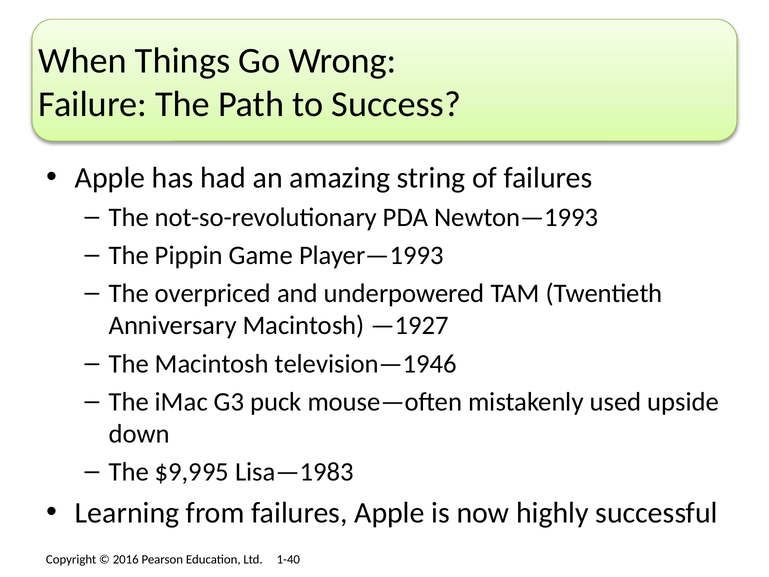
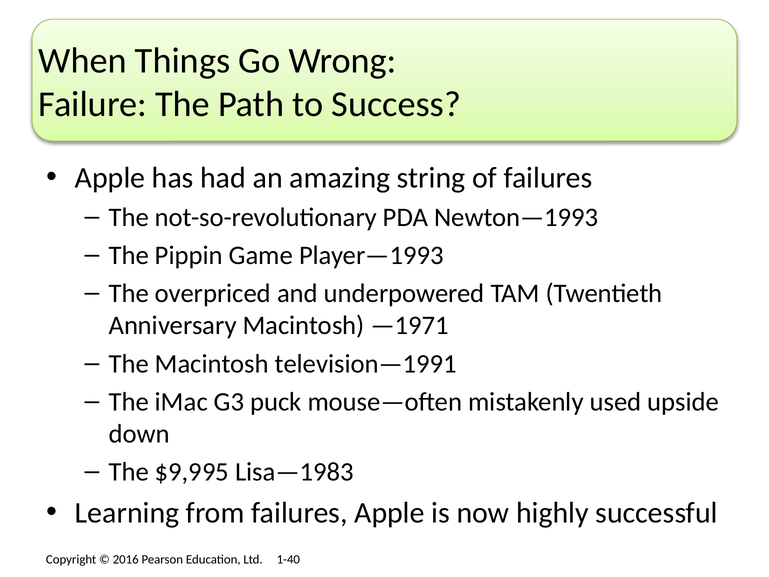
—1927: —1927 -> —1971
television—1946: television—1946 -> television—1991
